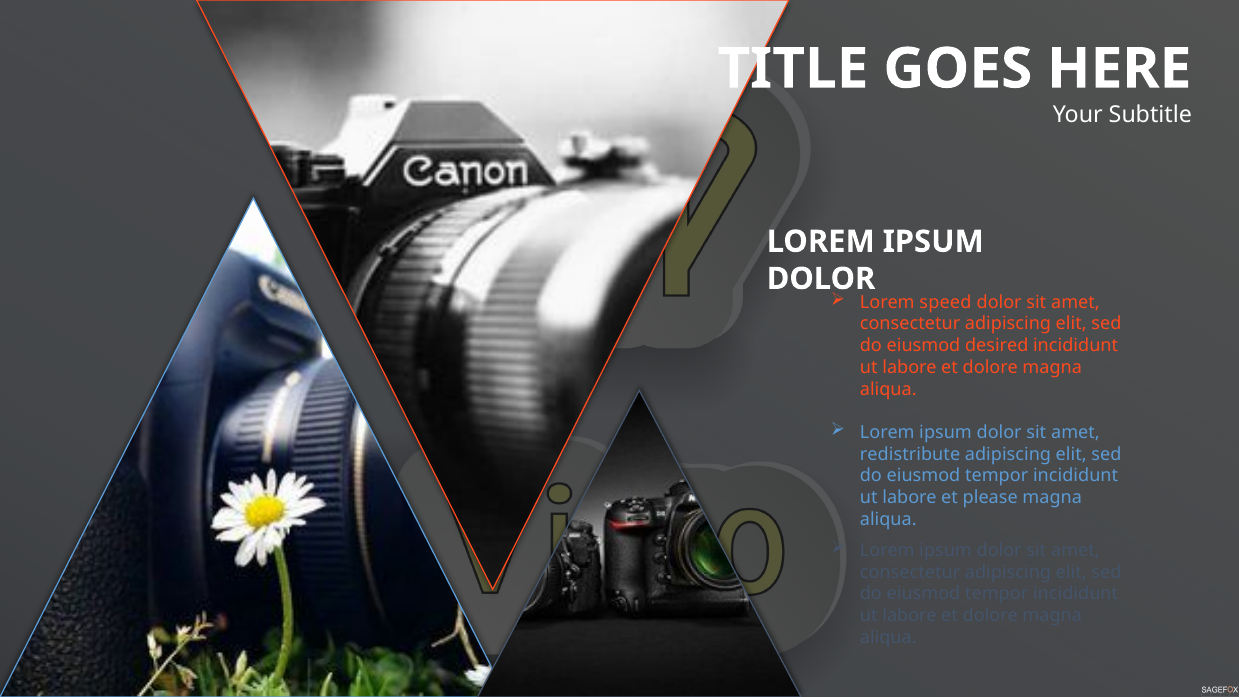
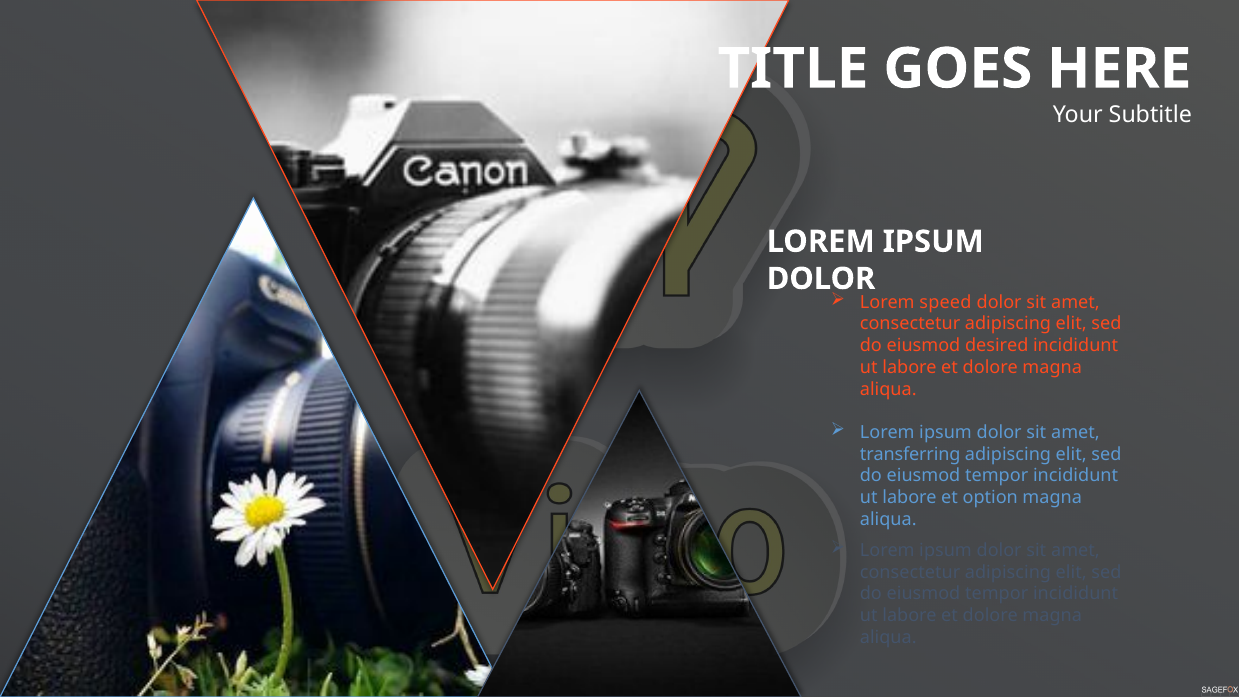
redistribute: redistribute -> transferring
please: please -> option
